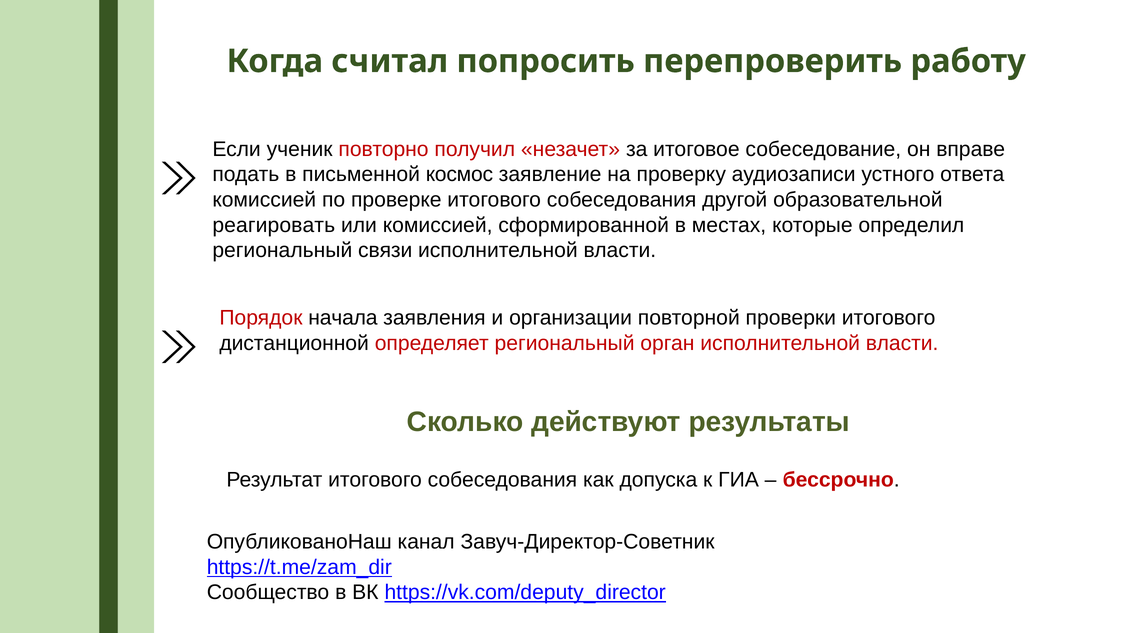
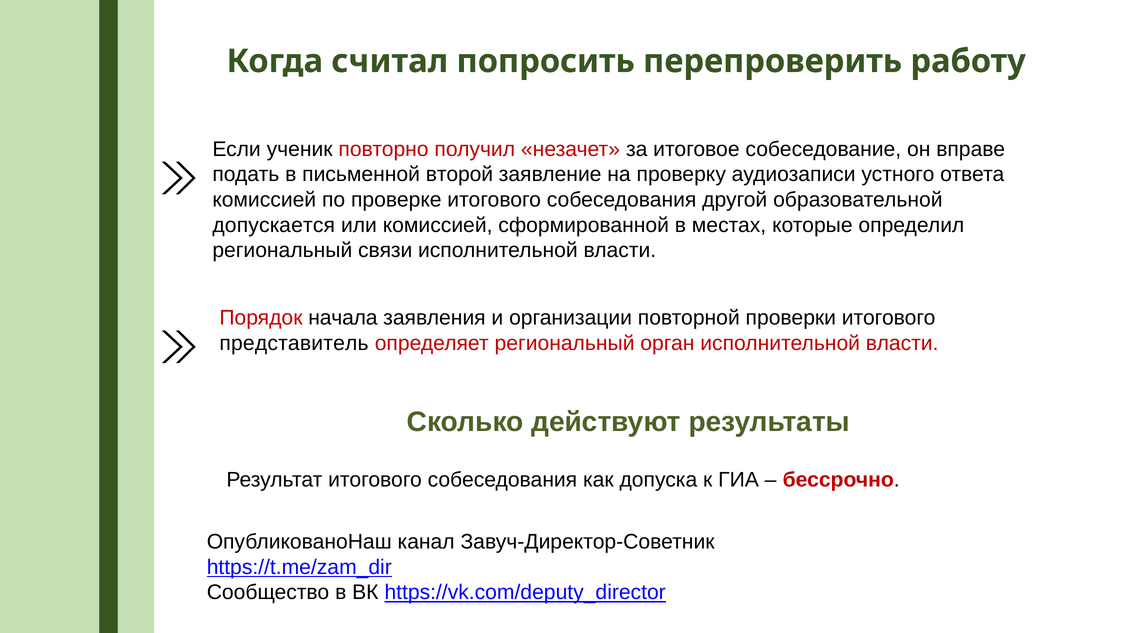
космос: космос -> второй
реагировать: реагировать -> допускается
дистанционной: дистанционной -> представитель
